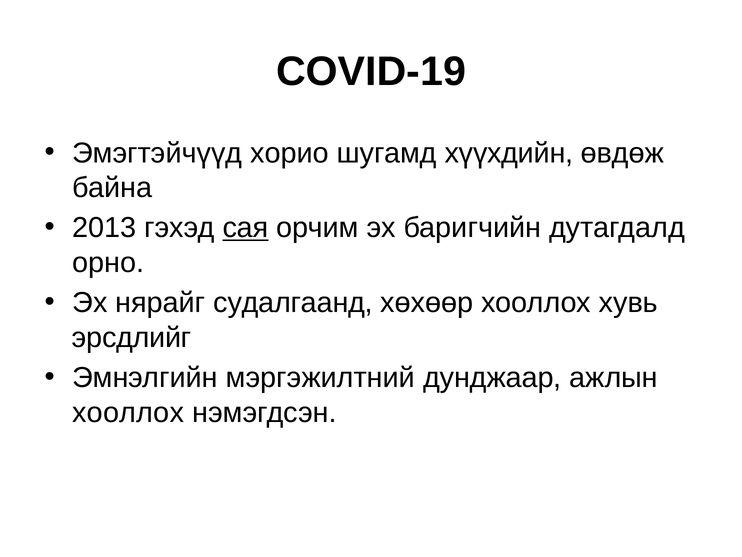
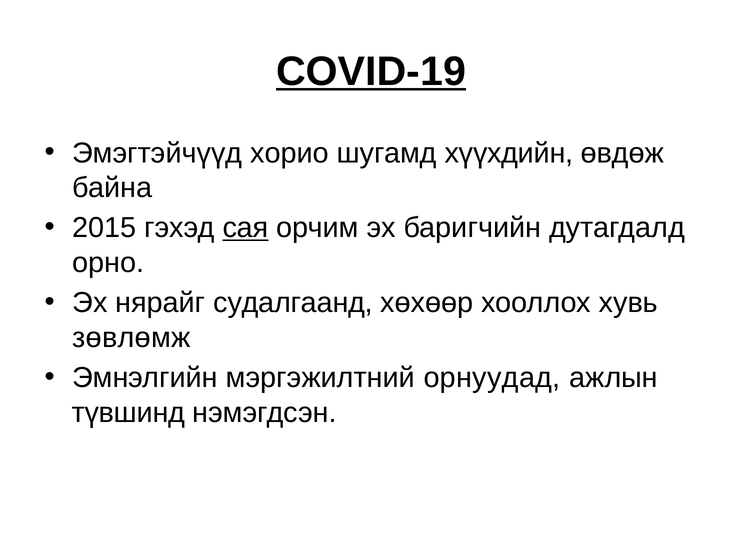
COVID-19 underline: none -> present
2013: 2013 -> 2015
эрсдлийг: эрсдлийг -> зөвлөмж
дунджаар: дунджаар -> орнуудад
хооллох at (128, 412): хооллох -> түвшинд
